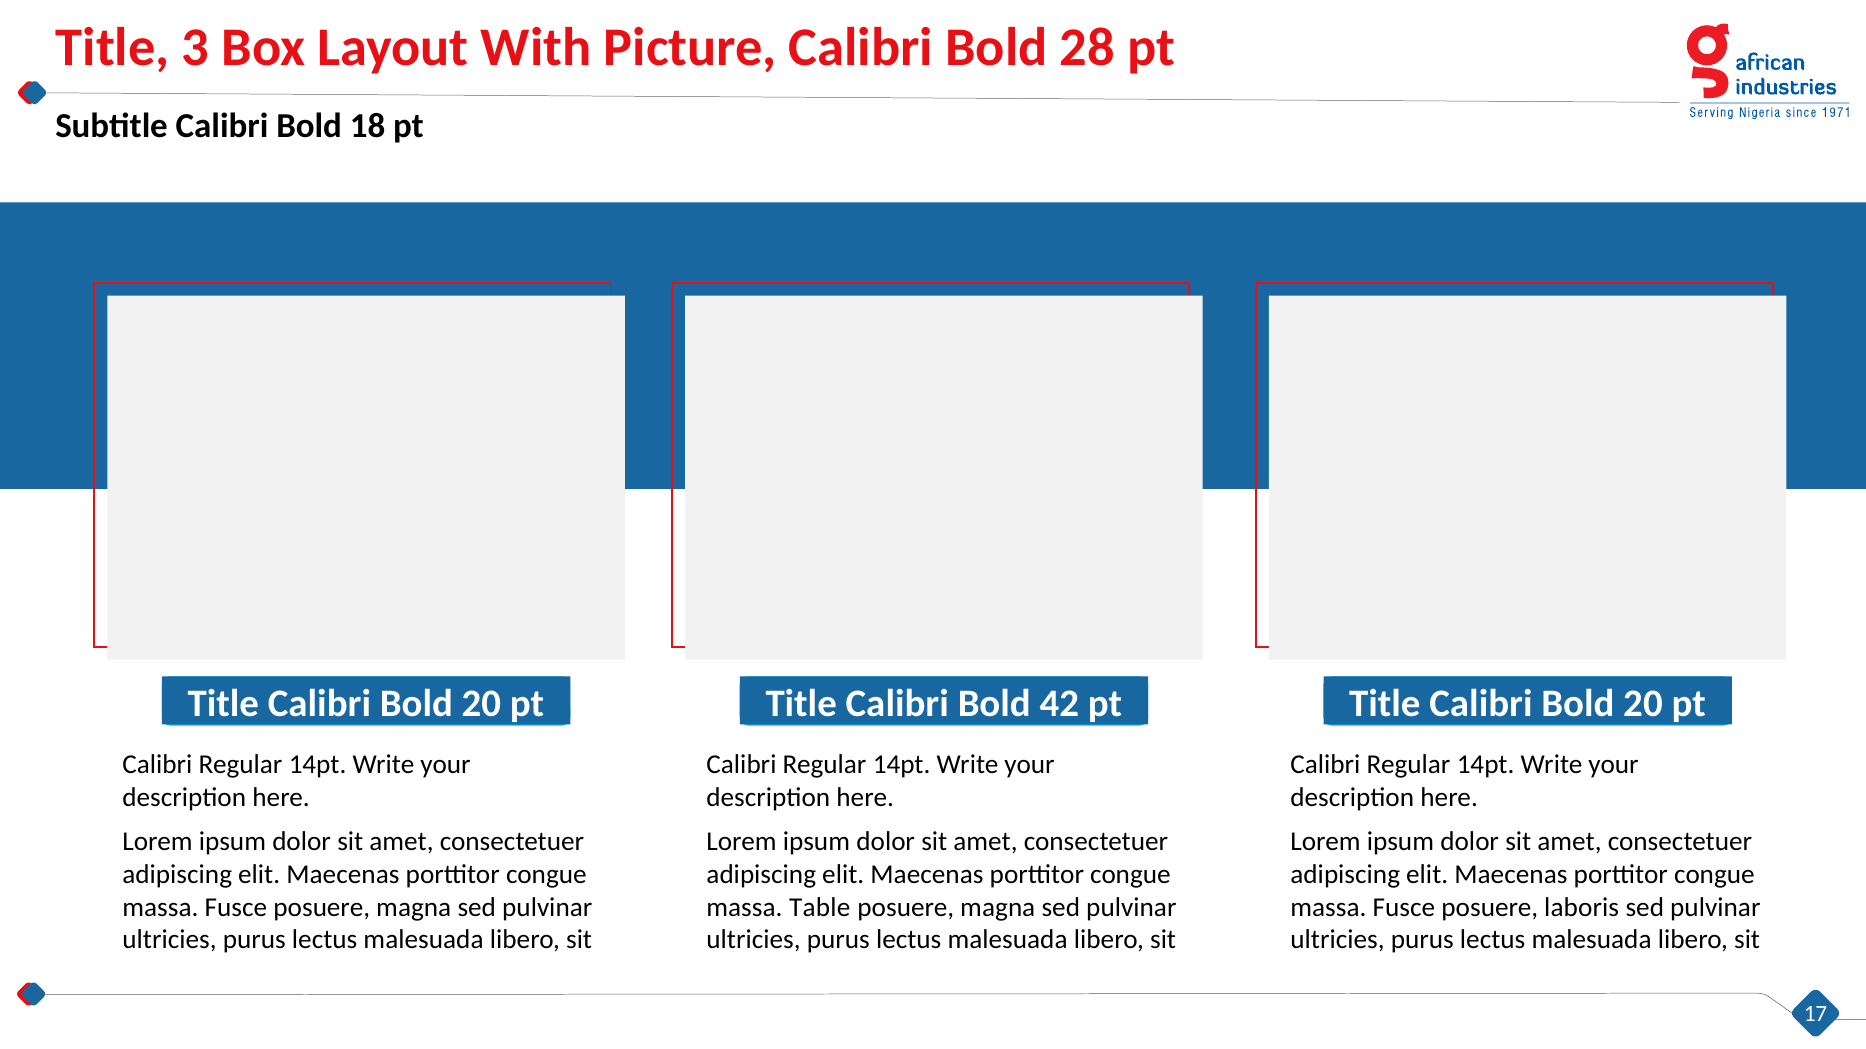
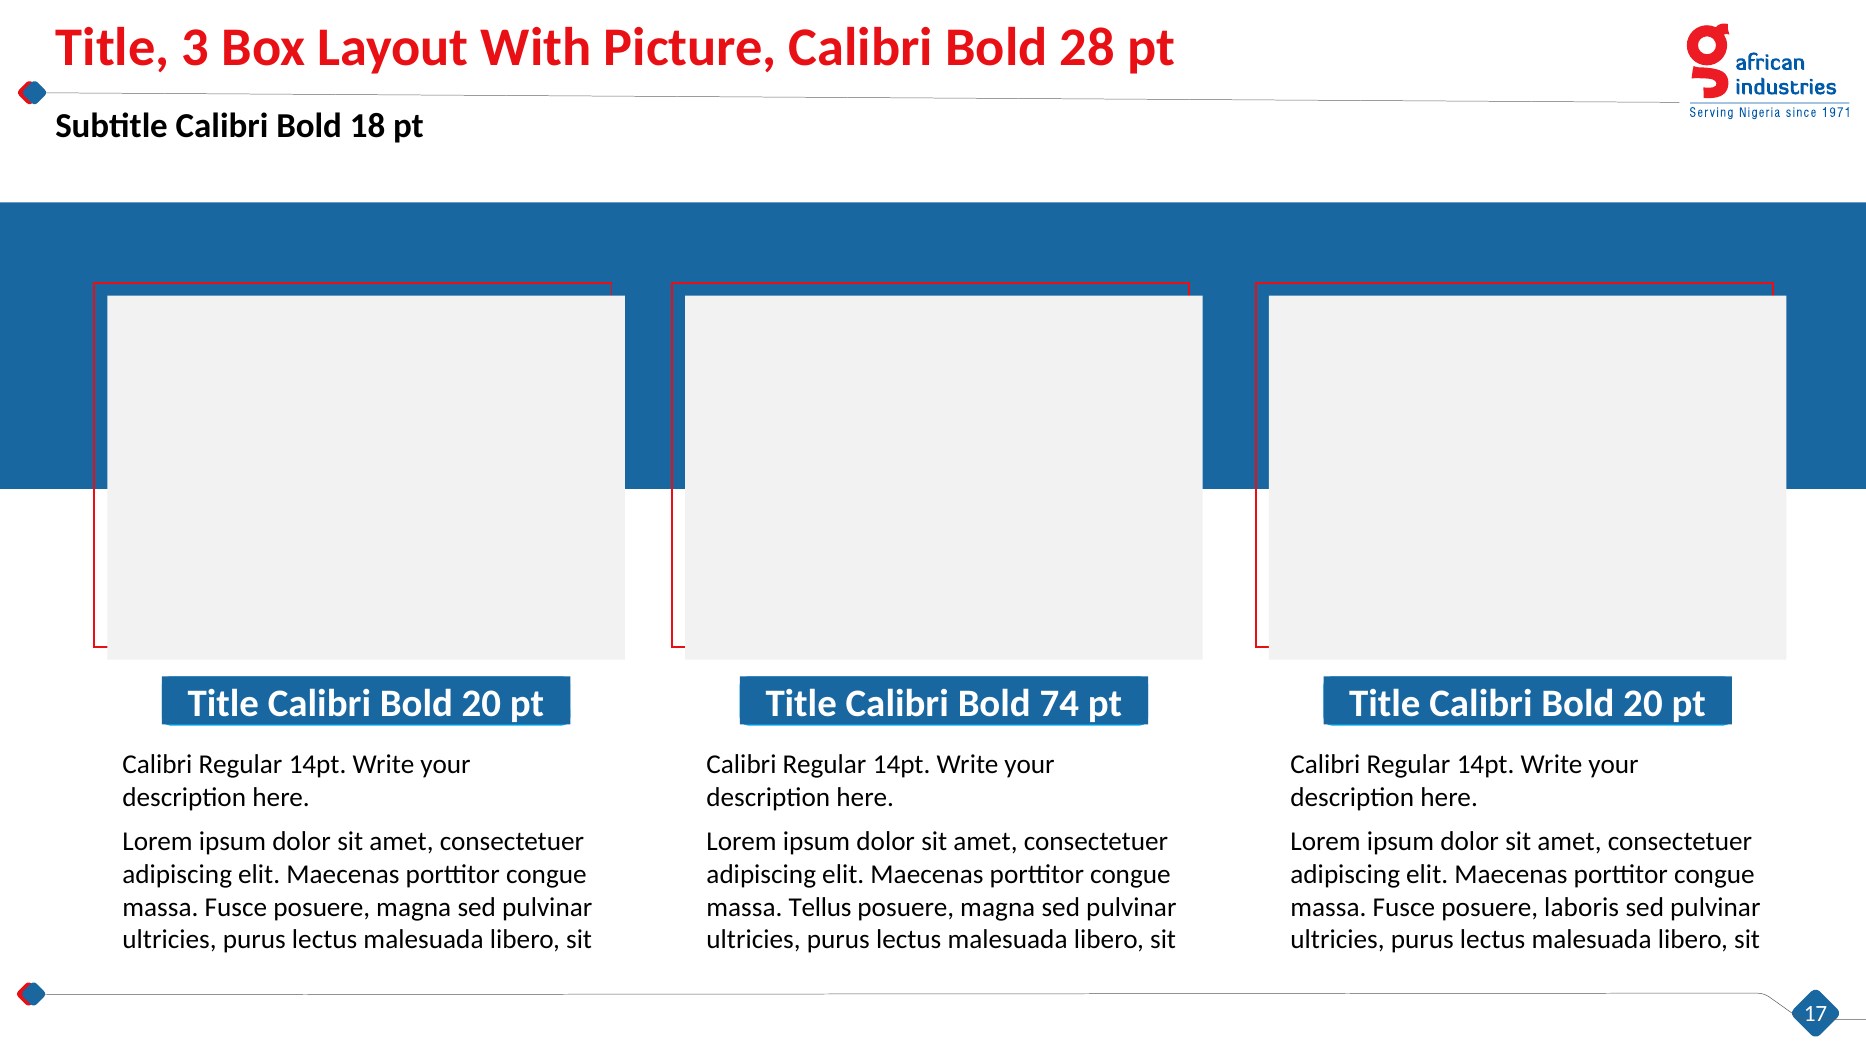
42: 42 -> 74
Table: Table -> Tellus
